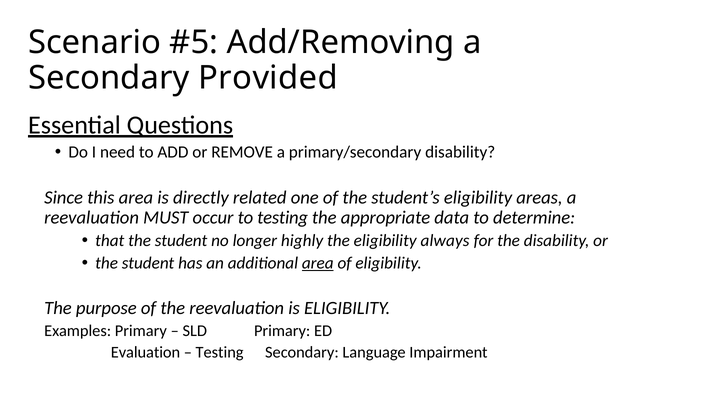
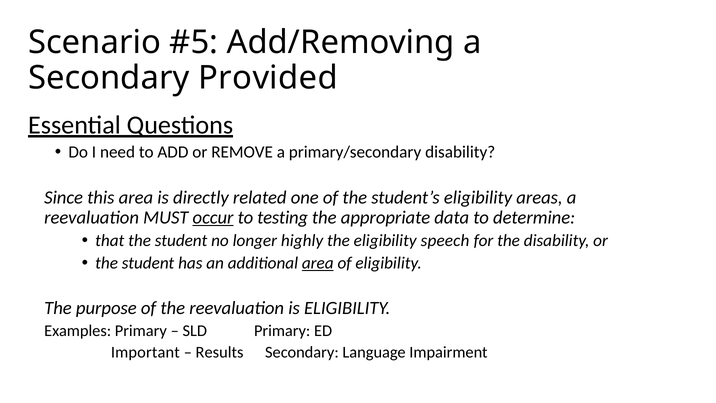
occur underline: none -> present
always: always -> speech
Evaluation: Evaluation -> Important
Testing at (220, 352): Testing -> Results
